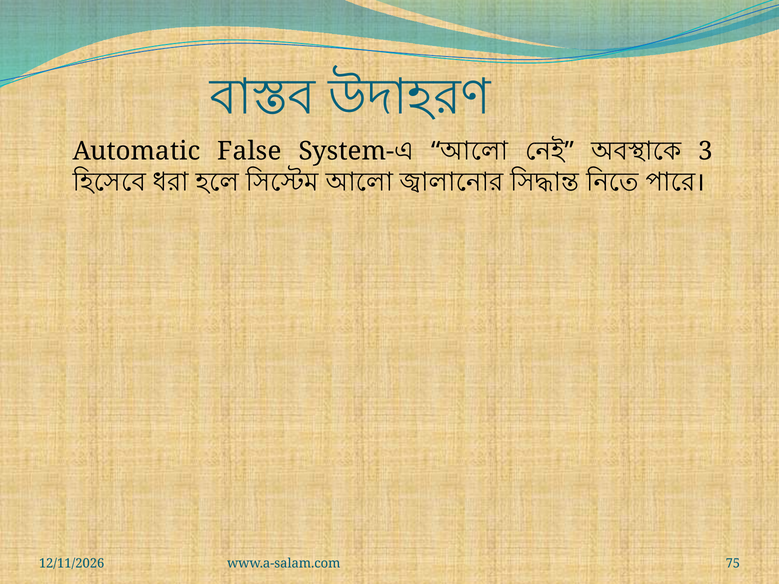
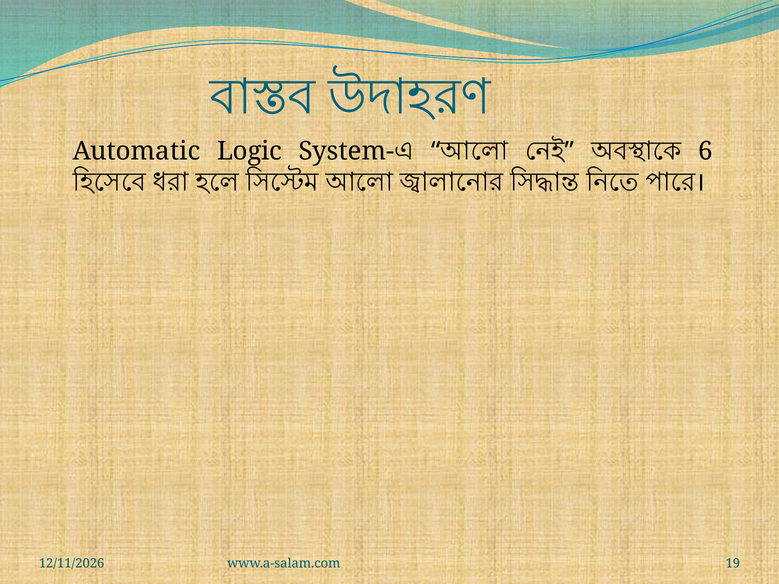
False: False -> Logic
3: 3 -> 6
75: 75 -> 19
